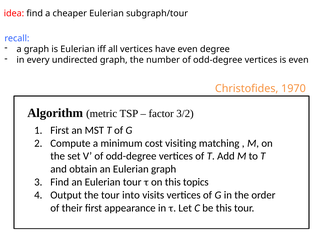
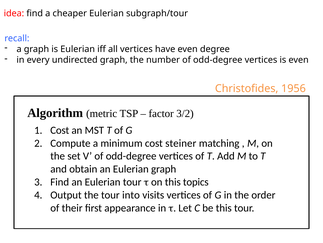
1970: 1970 -> 1956
First at (60, 130): First -> Cost
visiting: visiting -> steiner
